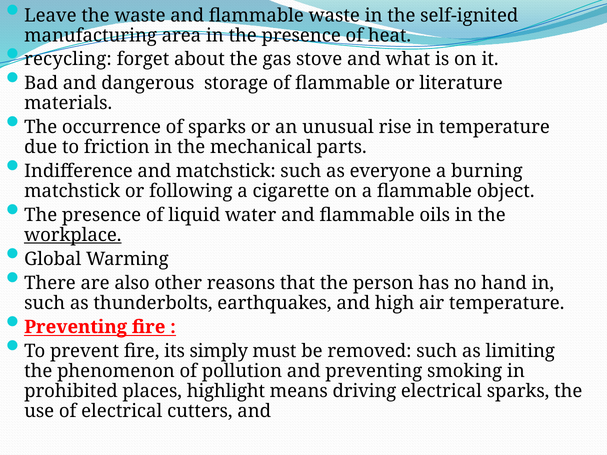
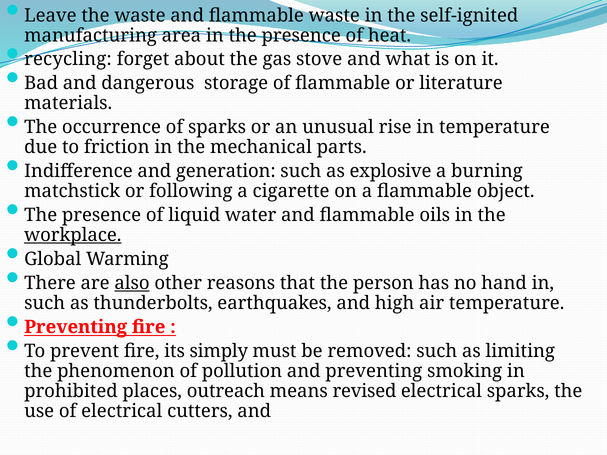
and matchstick: matchstick -> generation
everyone: everyone -> explosive
also underline: none -> present
highlight: highlight -> outreach
driving: driving -> revised
